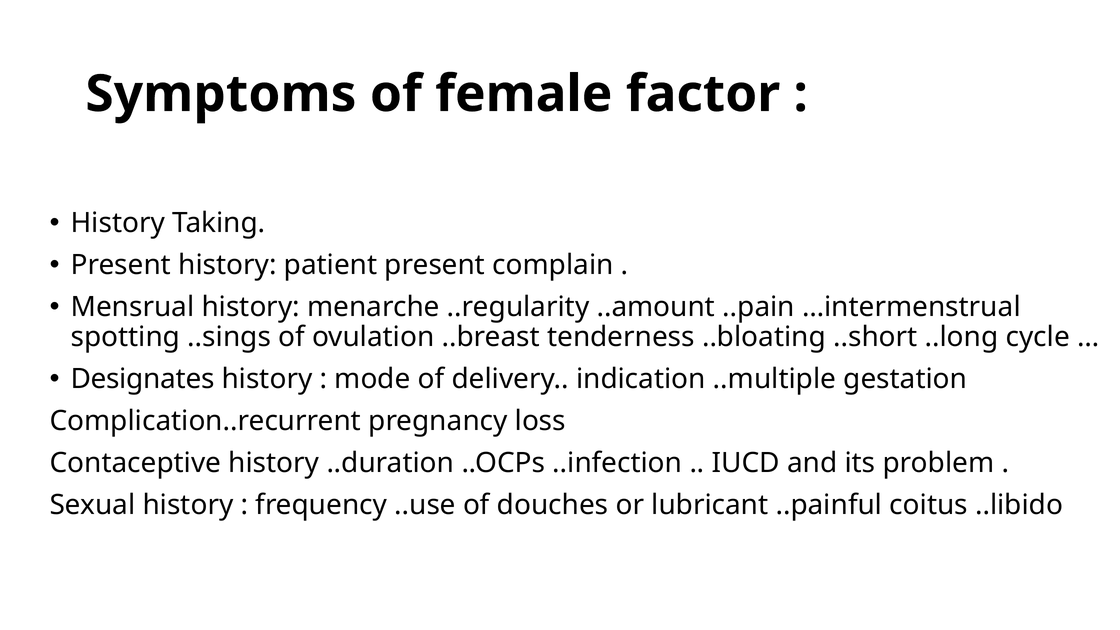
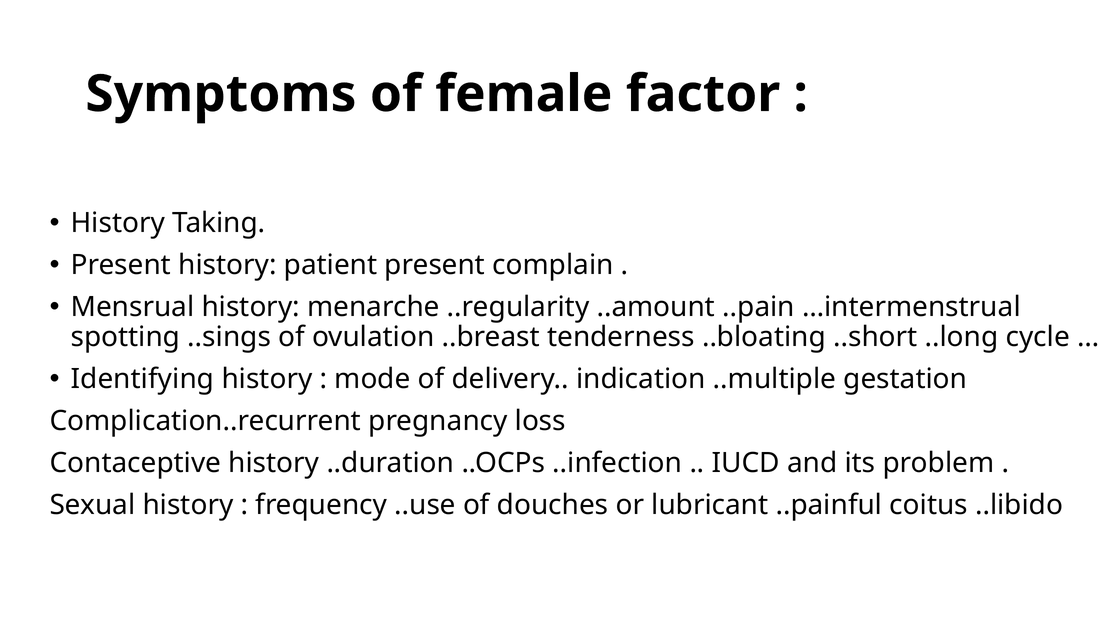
Designates: Designates -> Identifying
